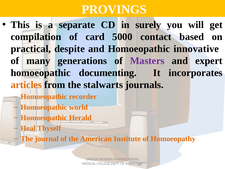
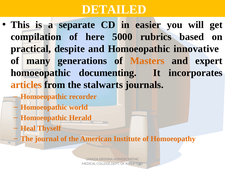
PROVINGS: PROVINGS -> DETAILED
surely: surely -> easier
card: card -> here
contact: contact -> rubrics
Masters colour: purple -> orange
